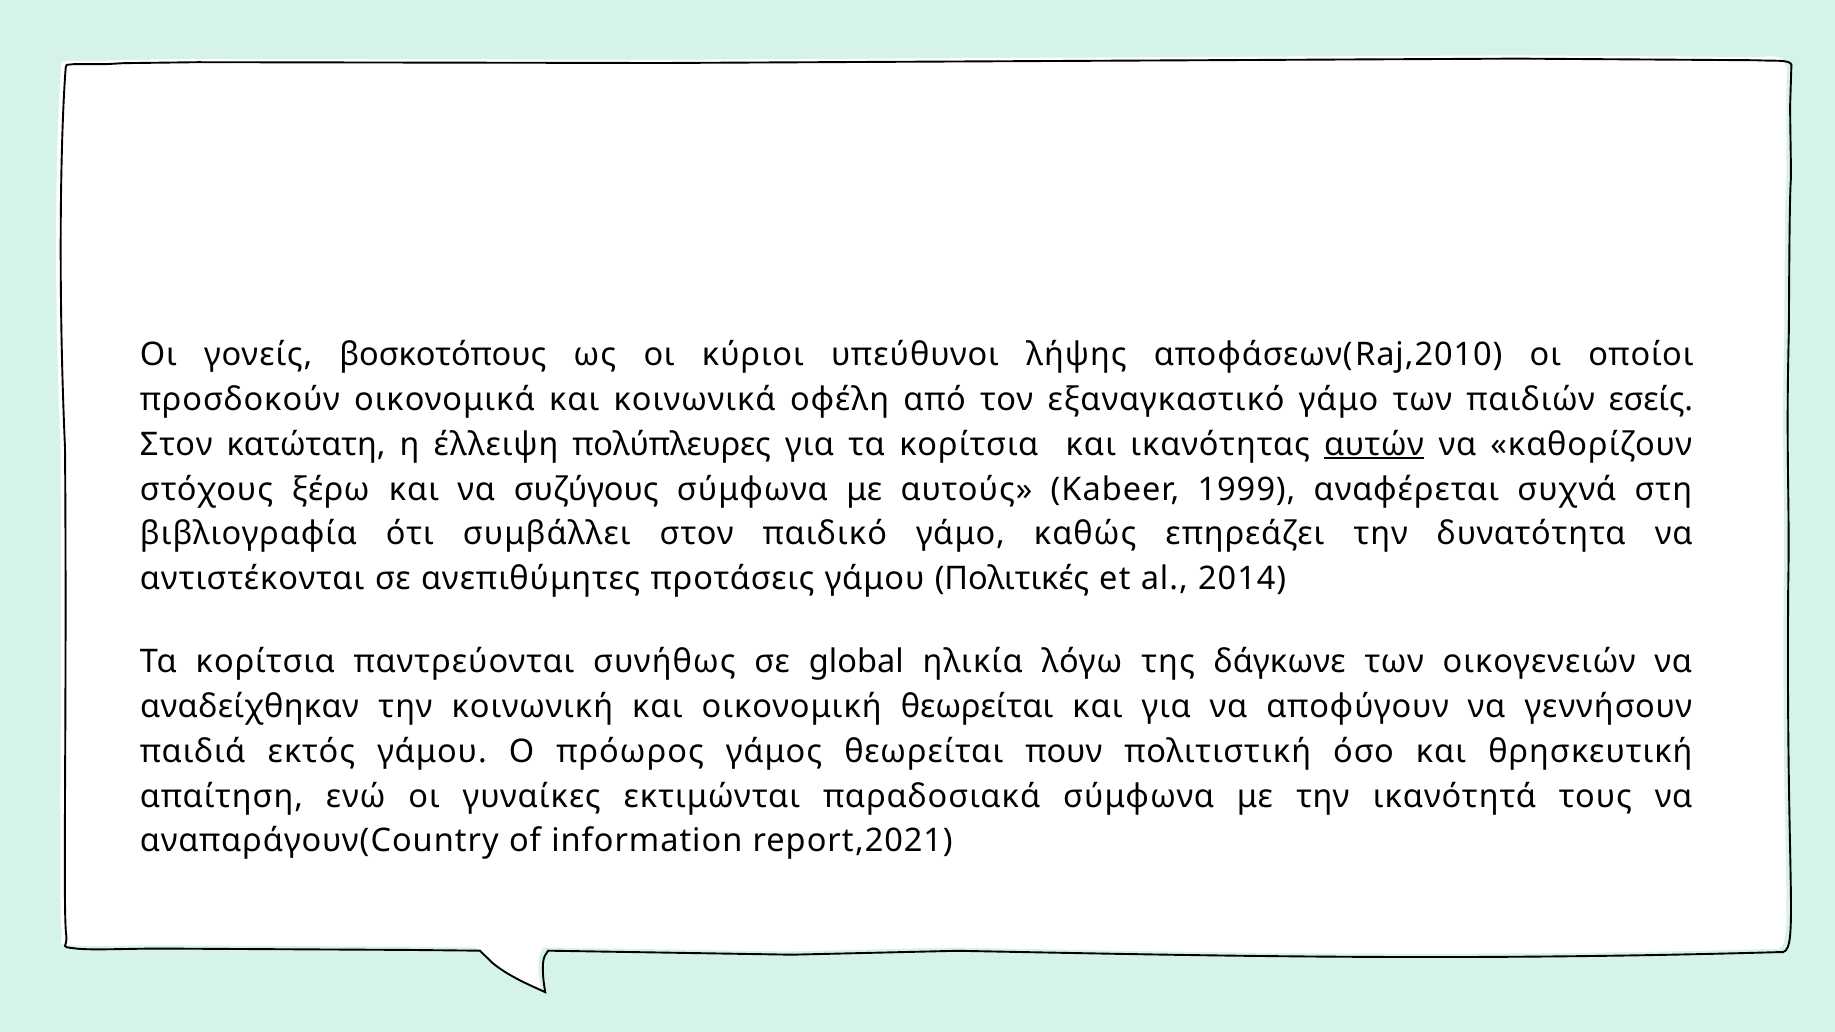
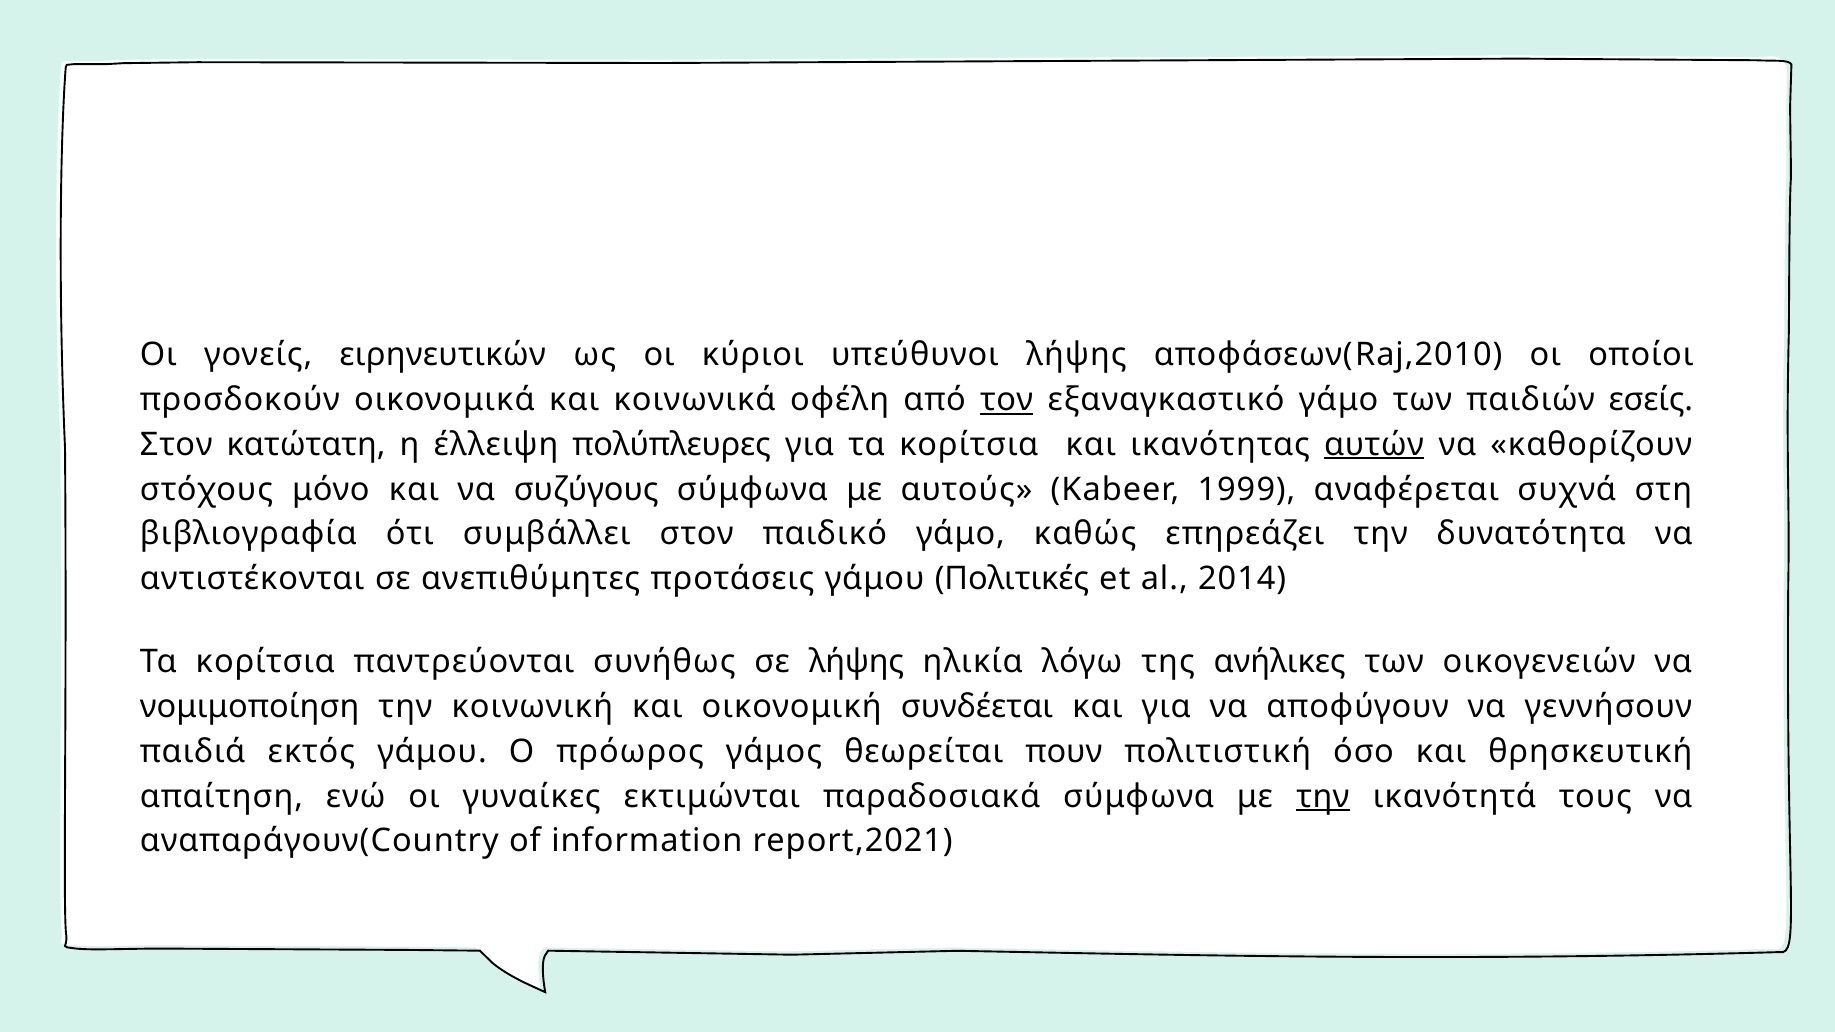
βοσκοτόπους: βοσκοτόπους -> ειρηνευτικών
τον underline: none -> present
ξέρω: ξέρω -> μόνο
σε global: global -> λήψης
δάγκωνε: δάγκωνε -> ανήλικες
αναδείχθηκαν: αναδείχθηκαν -> νομιμοποίηση
οικονομική θεωρείται: θεωρείται -> συνδέεται
την at (1323, 796) underline: none -> present
